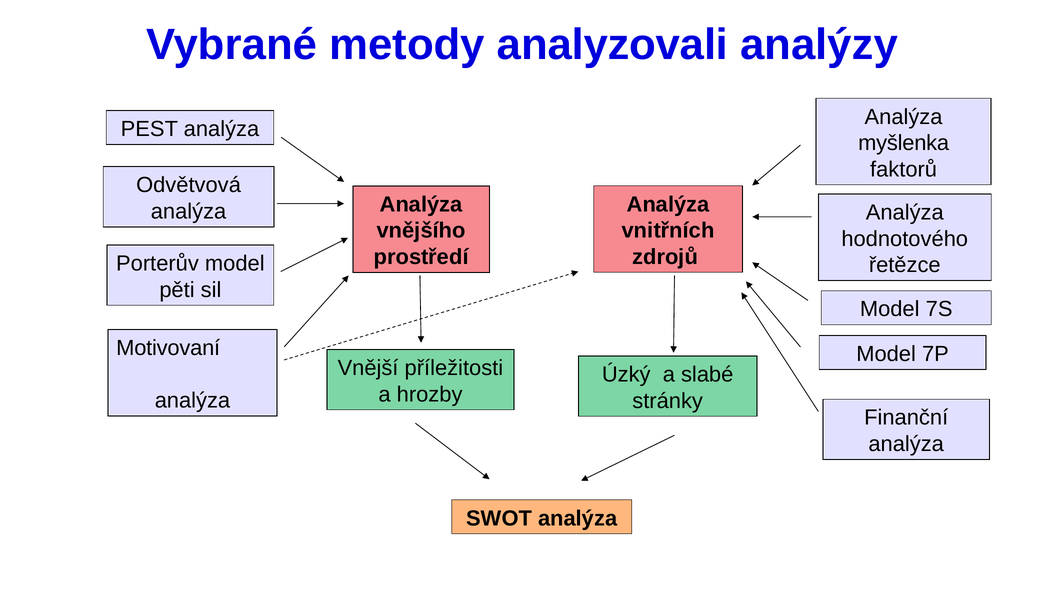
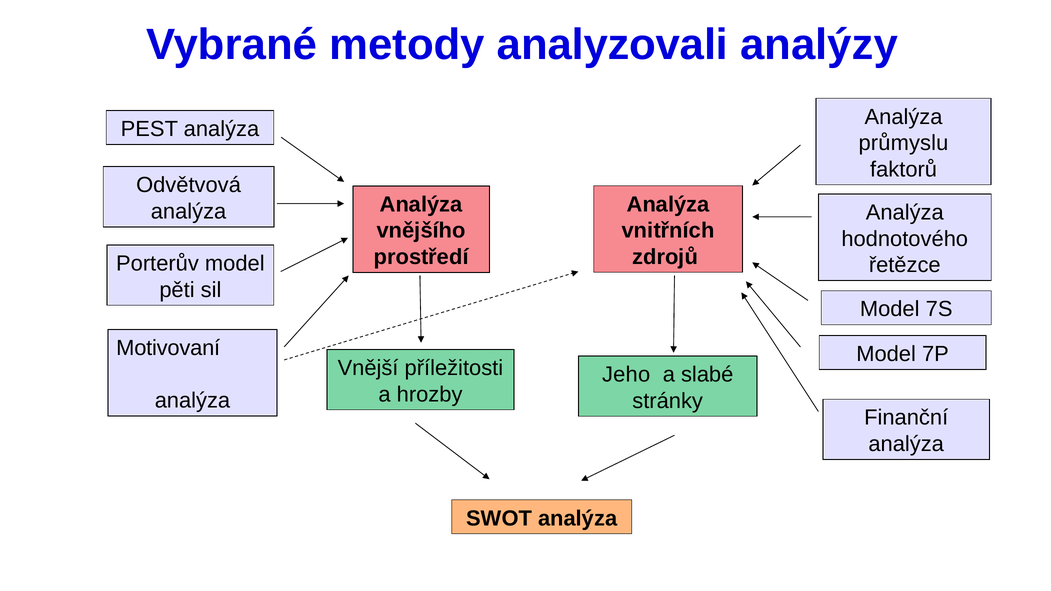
myšlenka: myšlenka -> průmyslu
Úzký: Úzký -> Jeho
